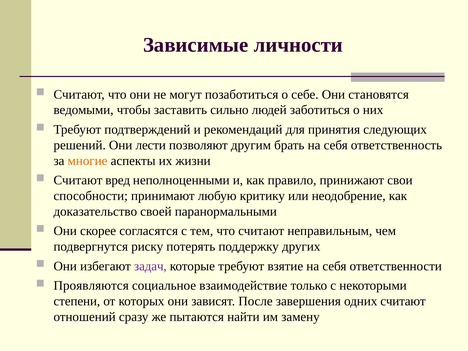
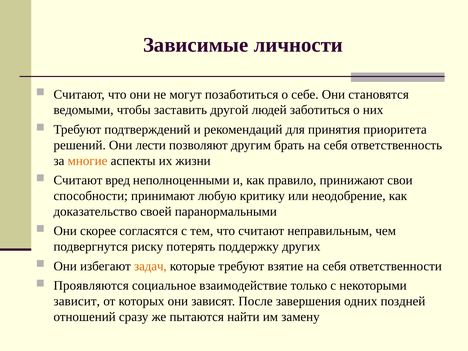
сильно: сильно -> другой
следующих: следующих -> приоритета
задач colour: purple -> orange
степени: степени -> зависит
одних считают: считают -> поздней
